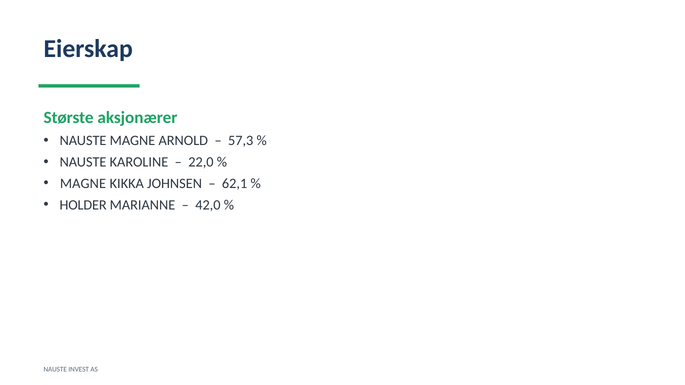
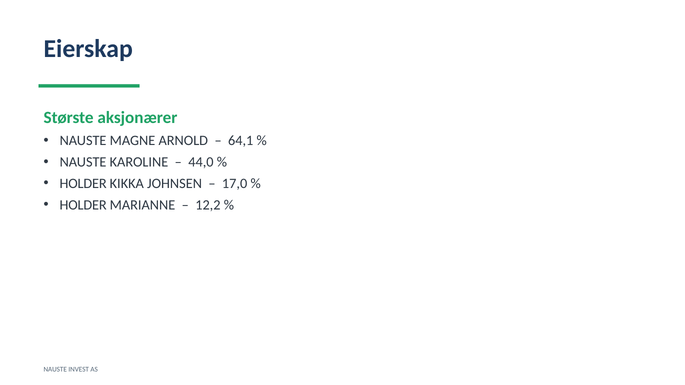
57,3: 57,3 -> 64,1
22,0: 22,0 -> 44,0
MAGNE at (83, 184): MAGNE -> HOLDER
62,1: 62,1 -> 17,0
42,0: 42,0 -> 12,2
